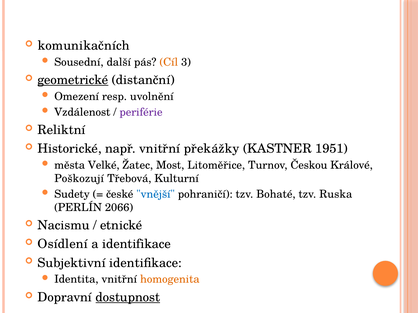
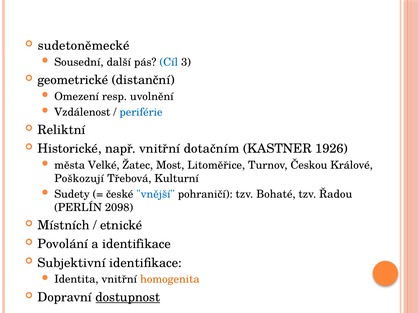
komunikačních: komunikačních -> sudetoněmecké
Cíl colour: orange -> blue
geometrické underline: present -> none
periférie colour: purple -> blue
překážky: překážky -> dotačním
1951: 1951 -> 1926
Ruska: Ruska -> Řadou
2066: 2066 -> 2098
Nacismu: Nacismu -> Místních
Osídlení: Osídlení -> Povolání
